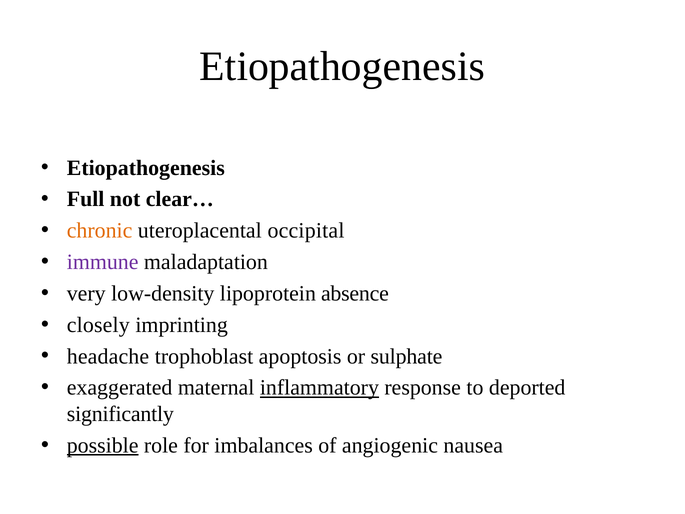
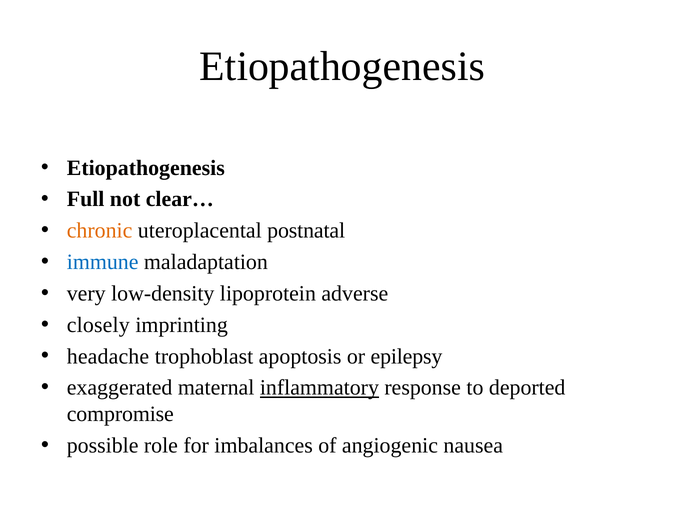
occipital: occipital -> postnatal
immune colour: purple -> blue
absence: absence -> adverse
sulphate: sulphate -> epilepsy
significantly: significantly -> compromise
possible underline: present -> none
